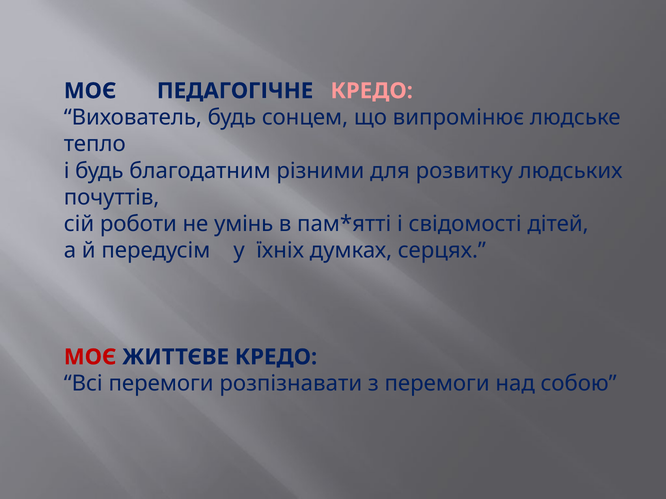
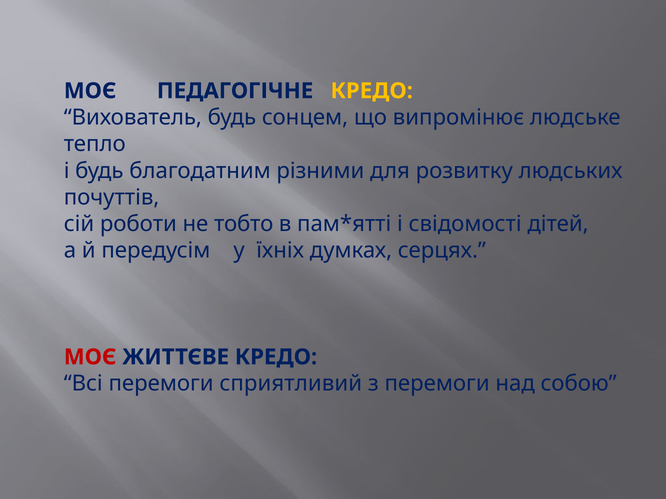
КРЕДО at (372, 91) colour: pink -> yellow
умінь: умінь -> тобто
розпізнавати: розпізнавати -> сприятливий
